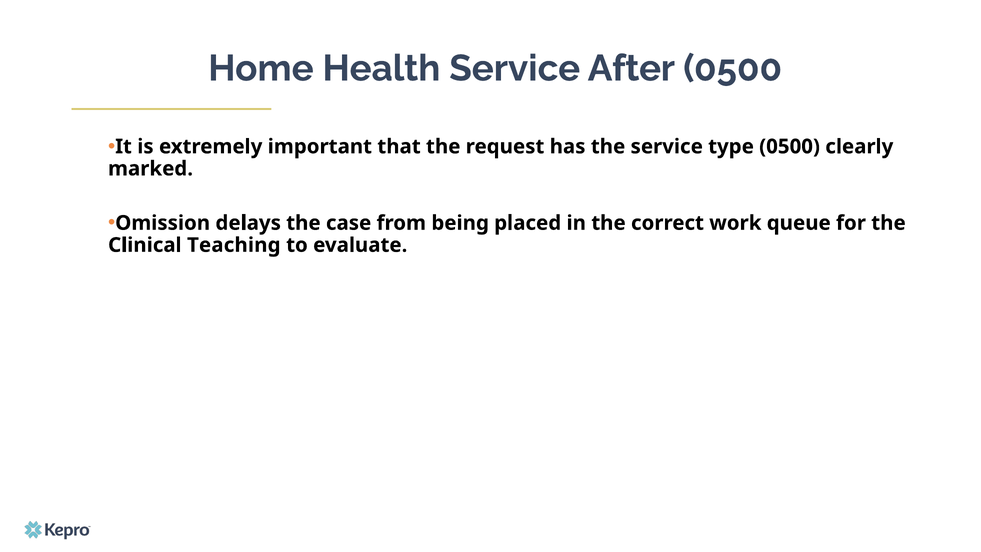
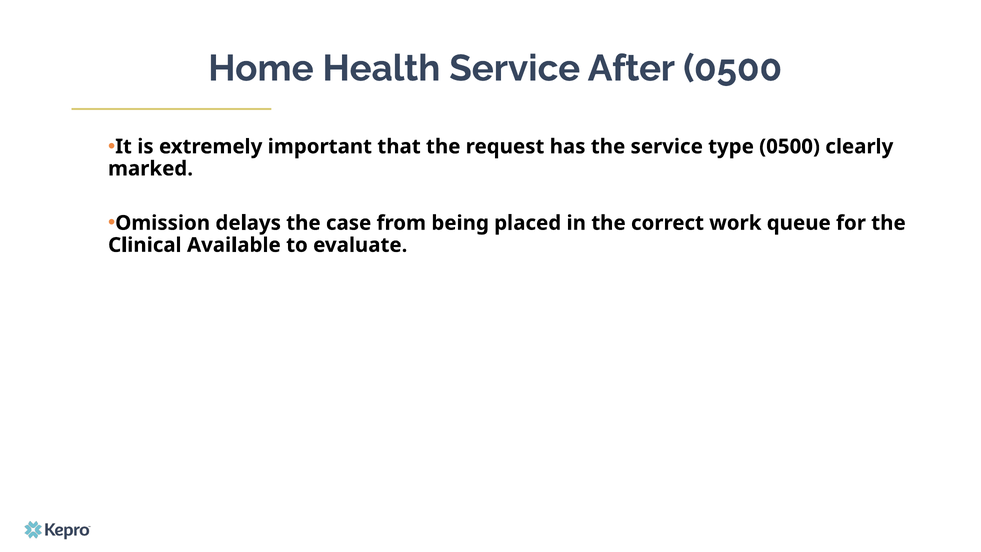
Teaching: Teaching -> Available
